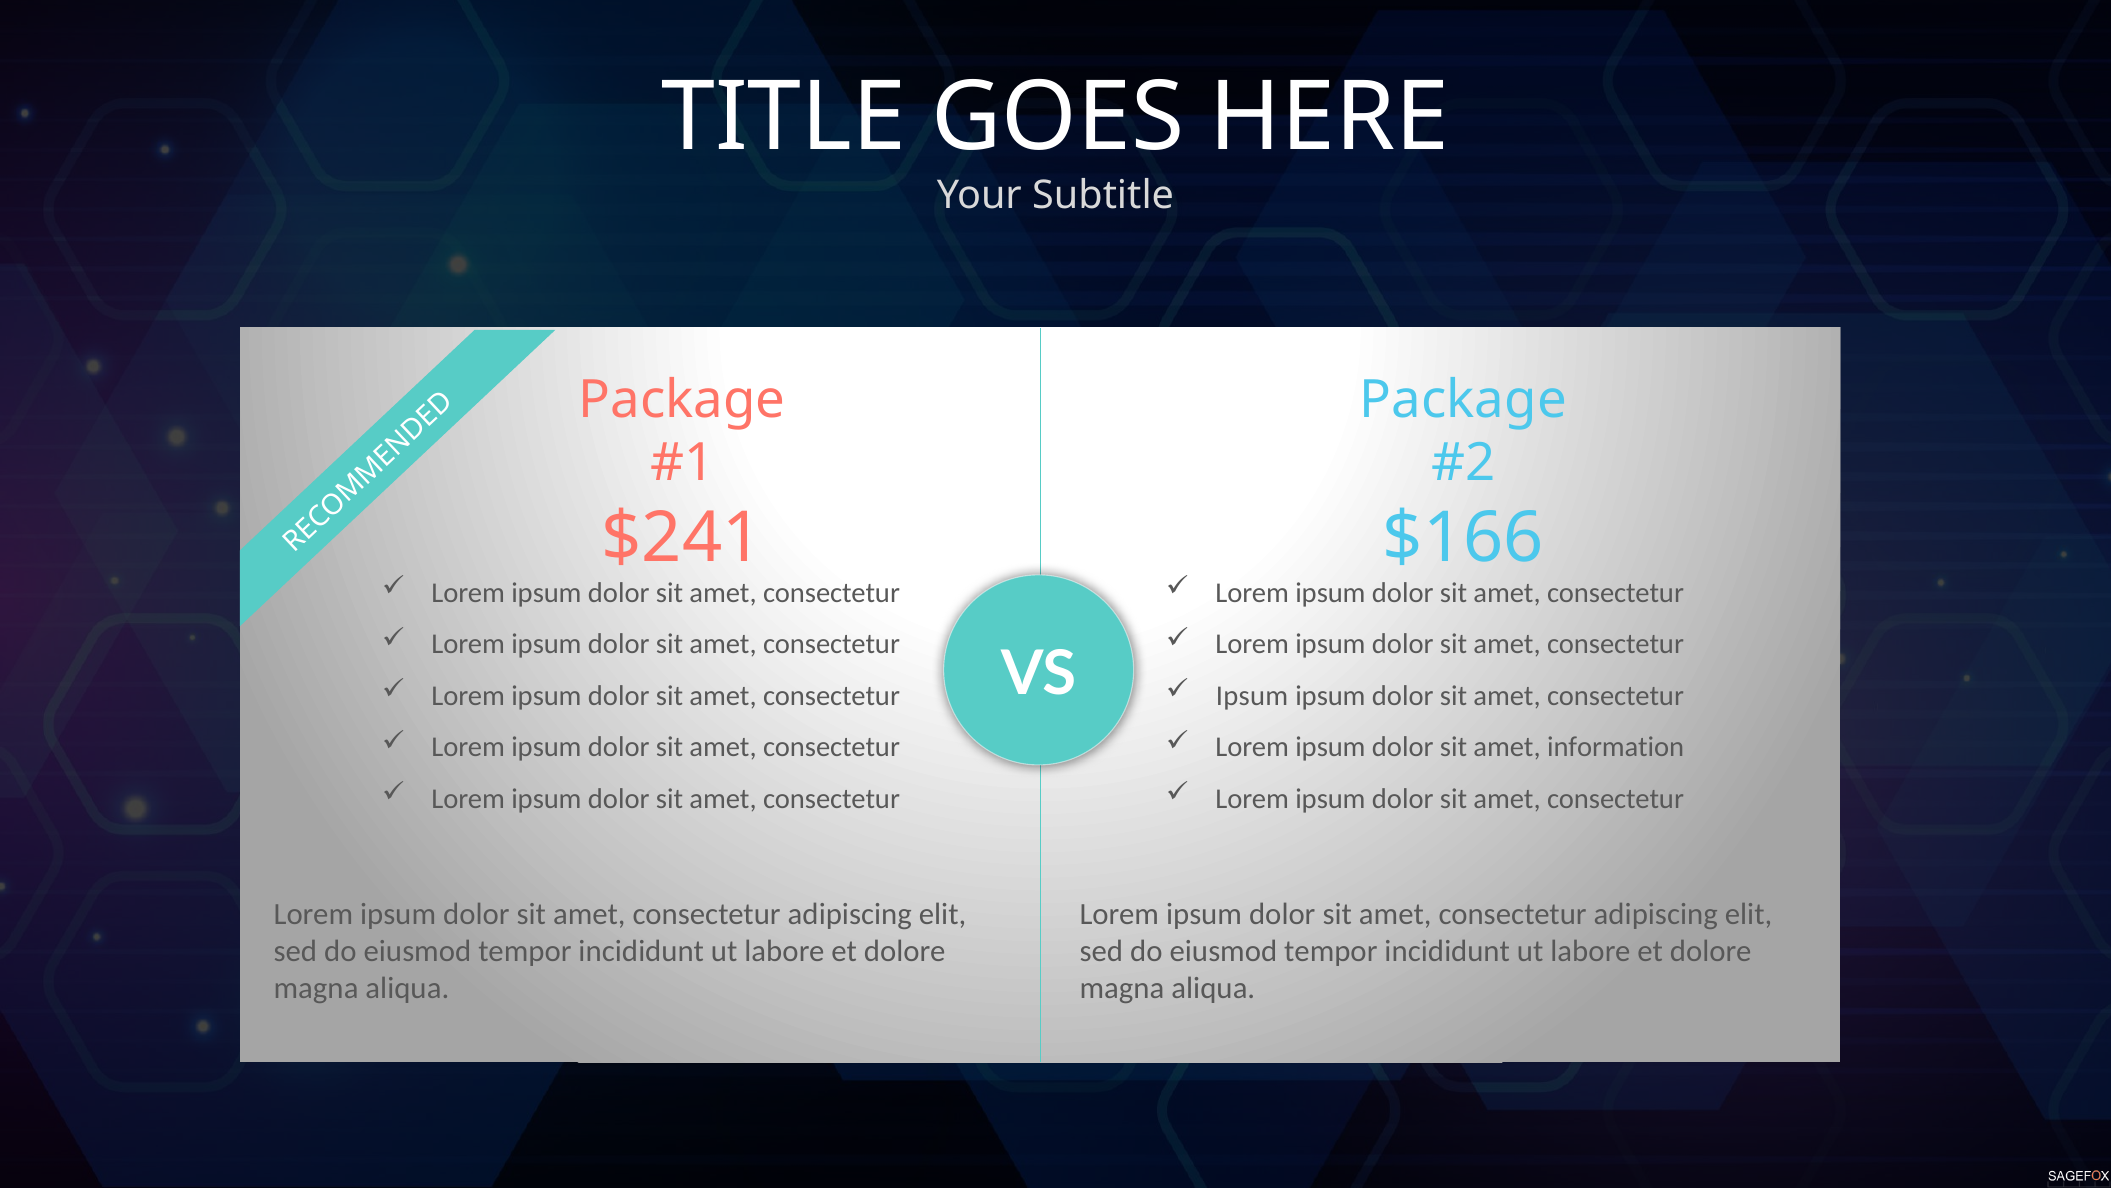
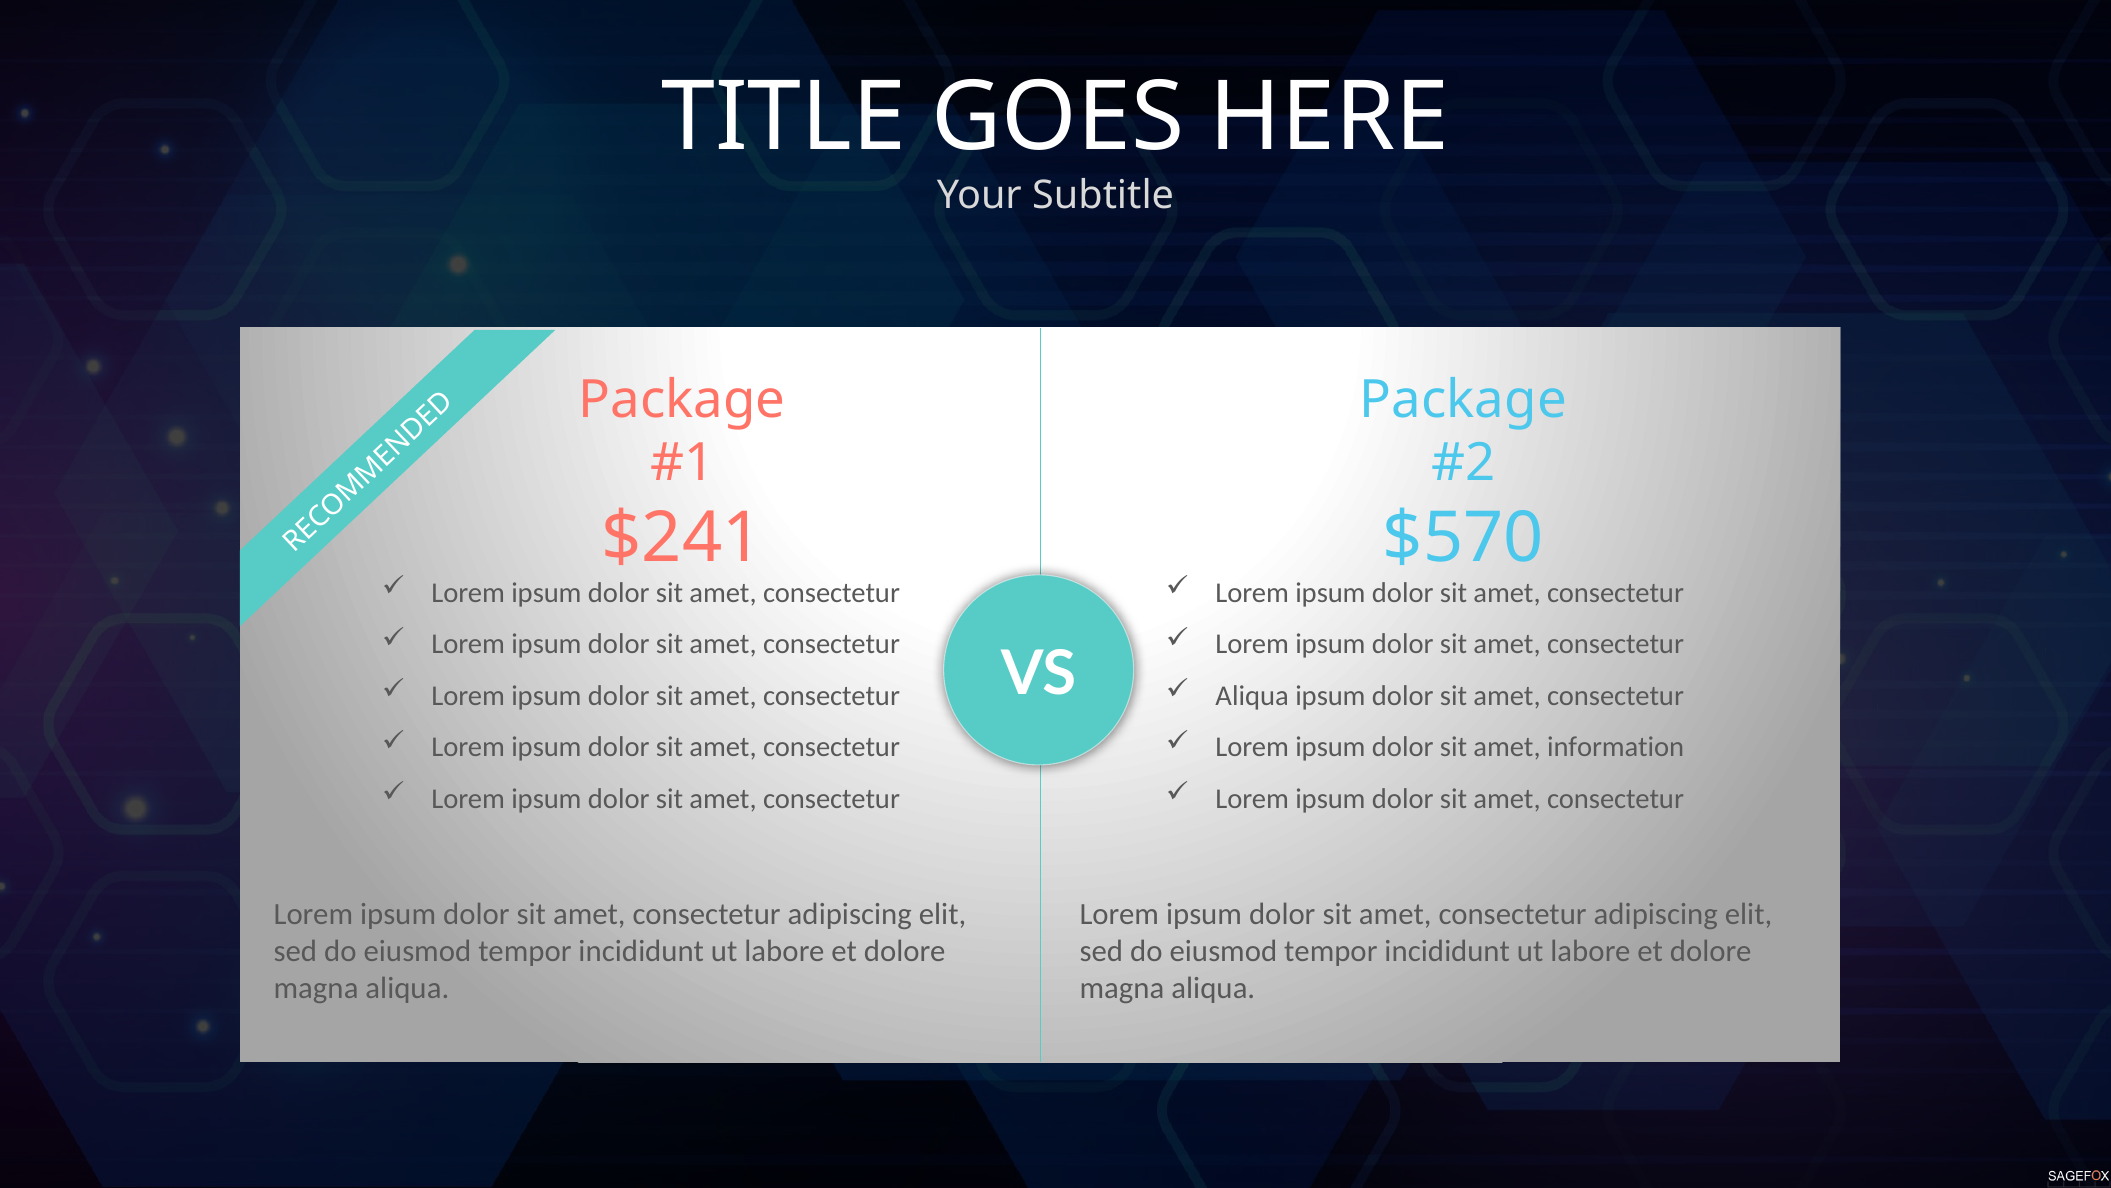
$166: $166 -> $570
Ipsum at (1252, 696): Ipsum -> Aliqua
